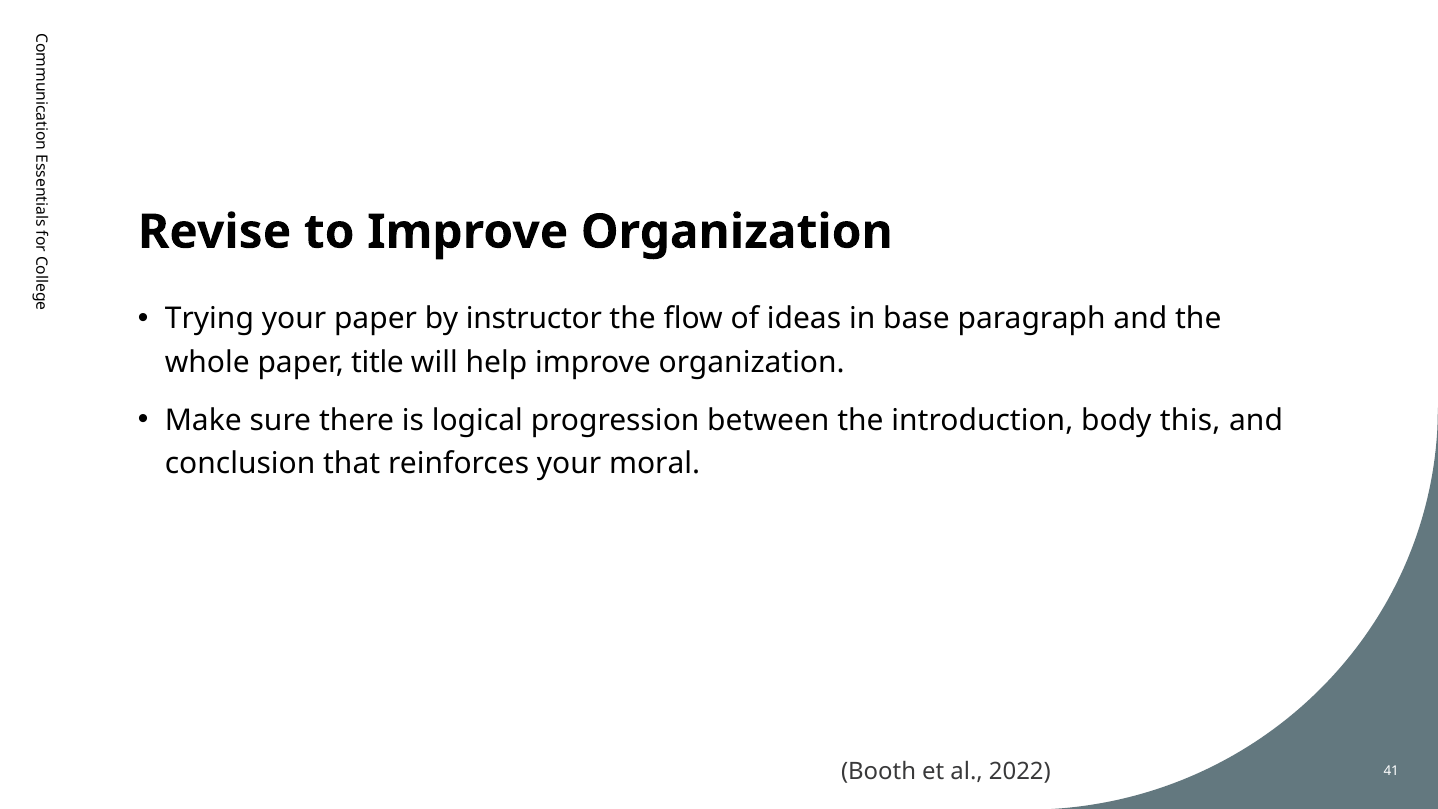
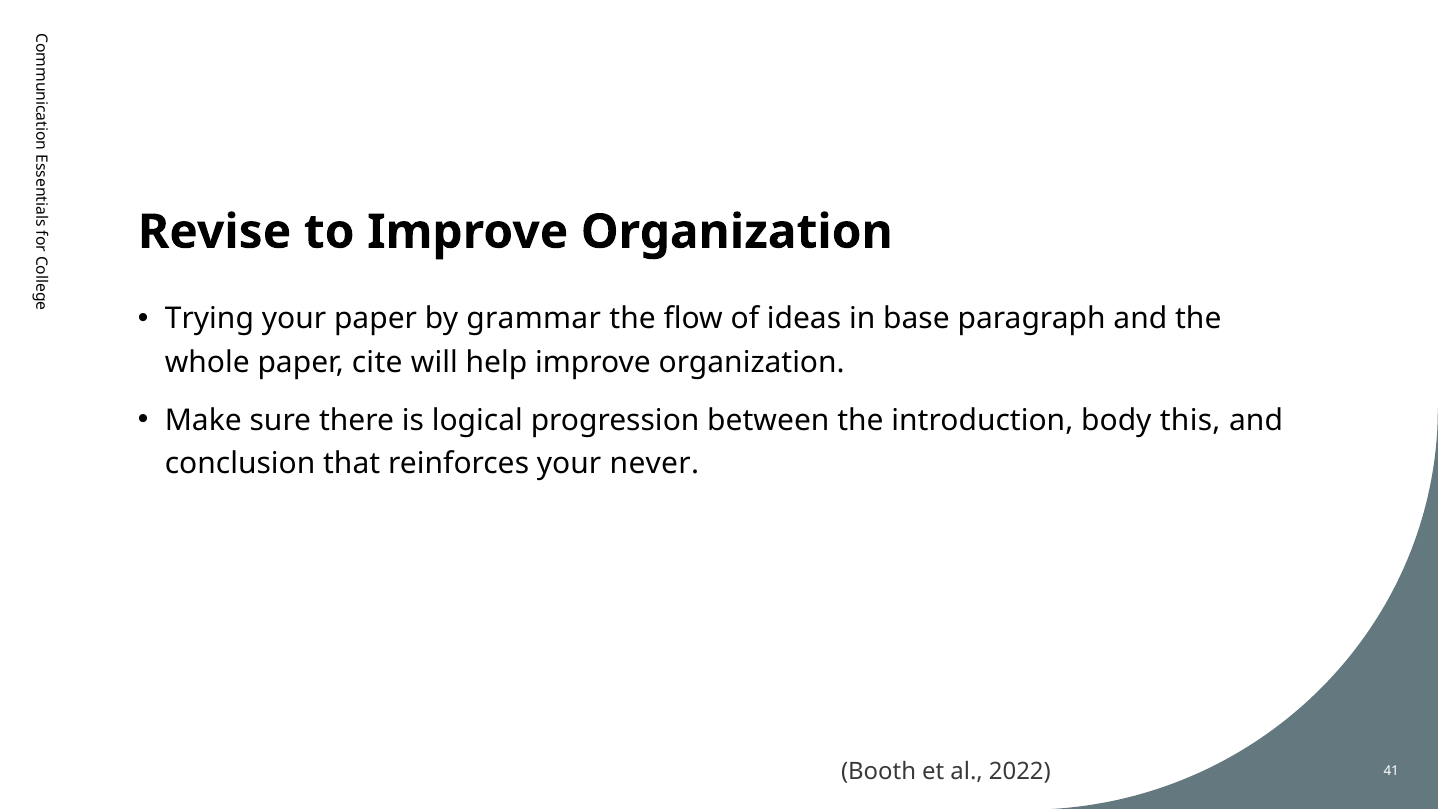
instructor: instructor -> grammar
title: title -> cite
moral: moral -> never
